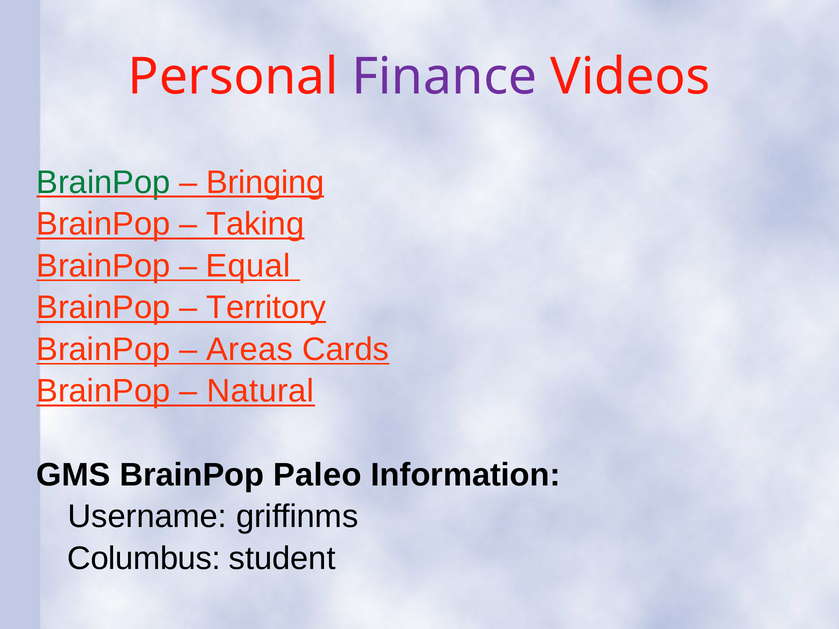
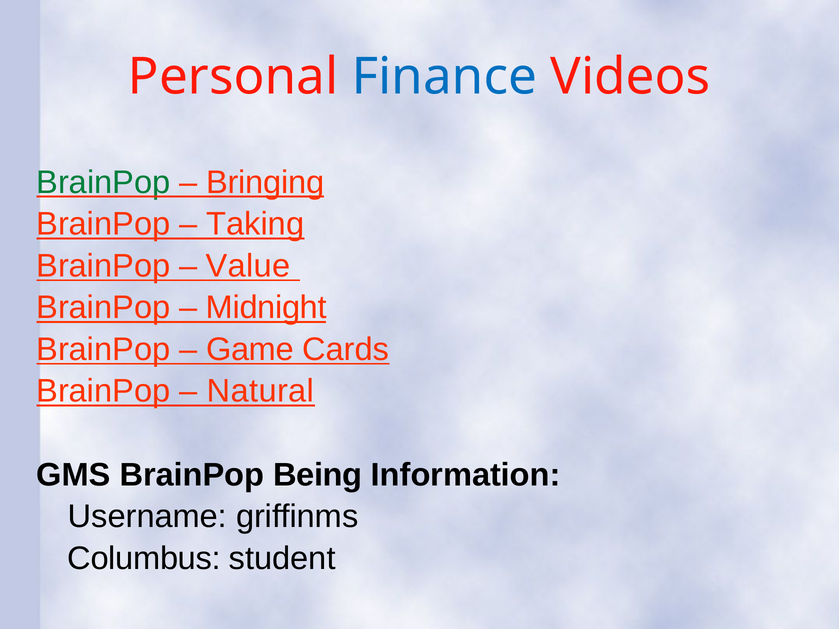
Finance colour: purple -> blue
Equal: Equal -> Value
Territory: Territory -> Midnight
Areas: Areas -> Game
Paleo: Paleo -> Being
